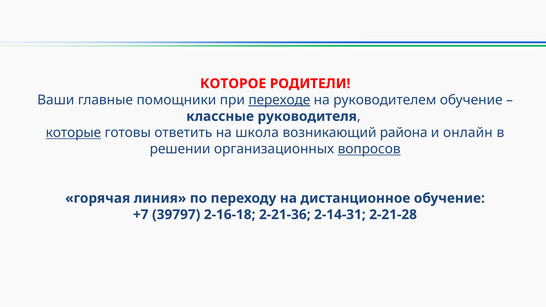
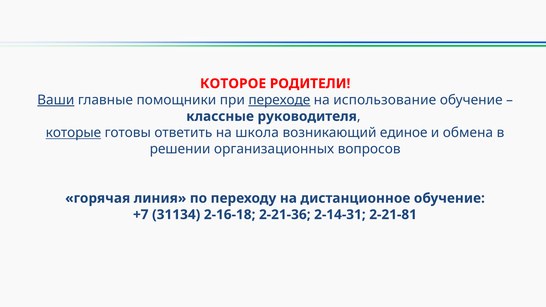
Ваши underline: none -> present
руководителем: руководителем -> использование
района: района -> единое
онлайн: онлайн -> обмена
вопросов underline: present -> none
39797: 39797 -> 31134
2-21-28: 2-21-28 -> 2-21-81
